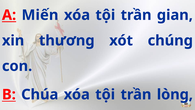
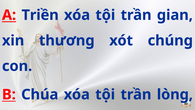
Miến: Miến -> Triền
